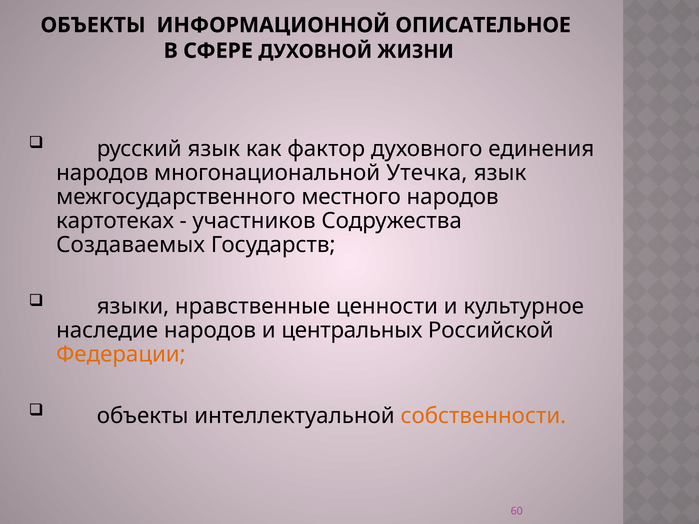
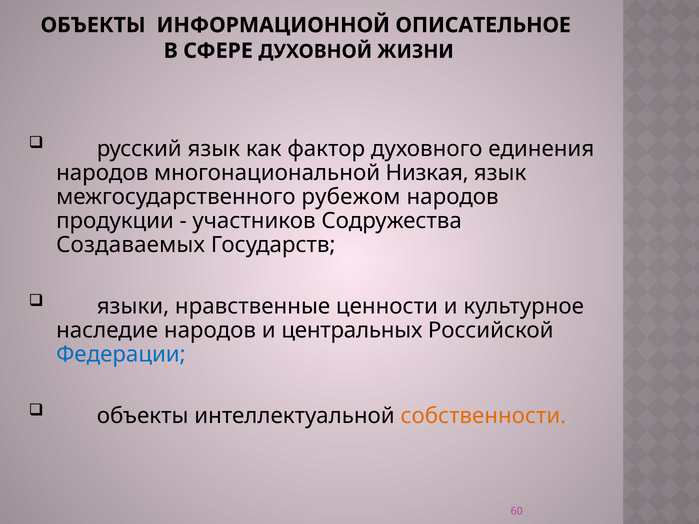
Утечка: Утечка -> Низкая
местного: местного -> рубежом
картотеках: картотеках -> продукции
Федерации colour: orange -> blue
